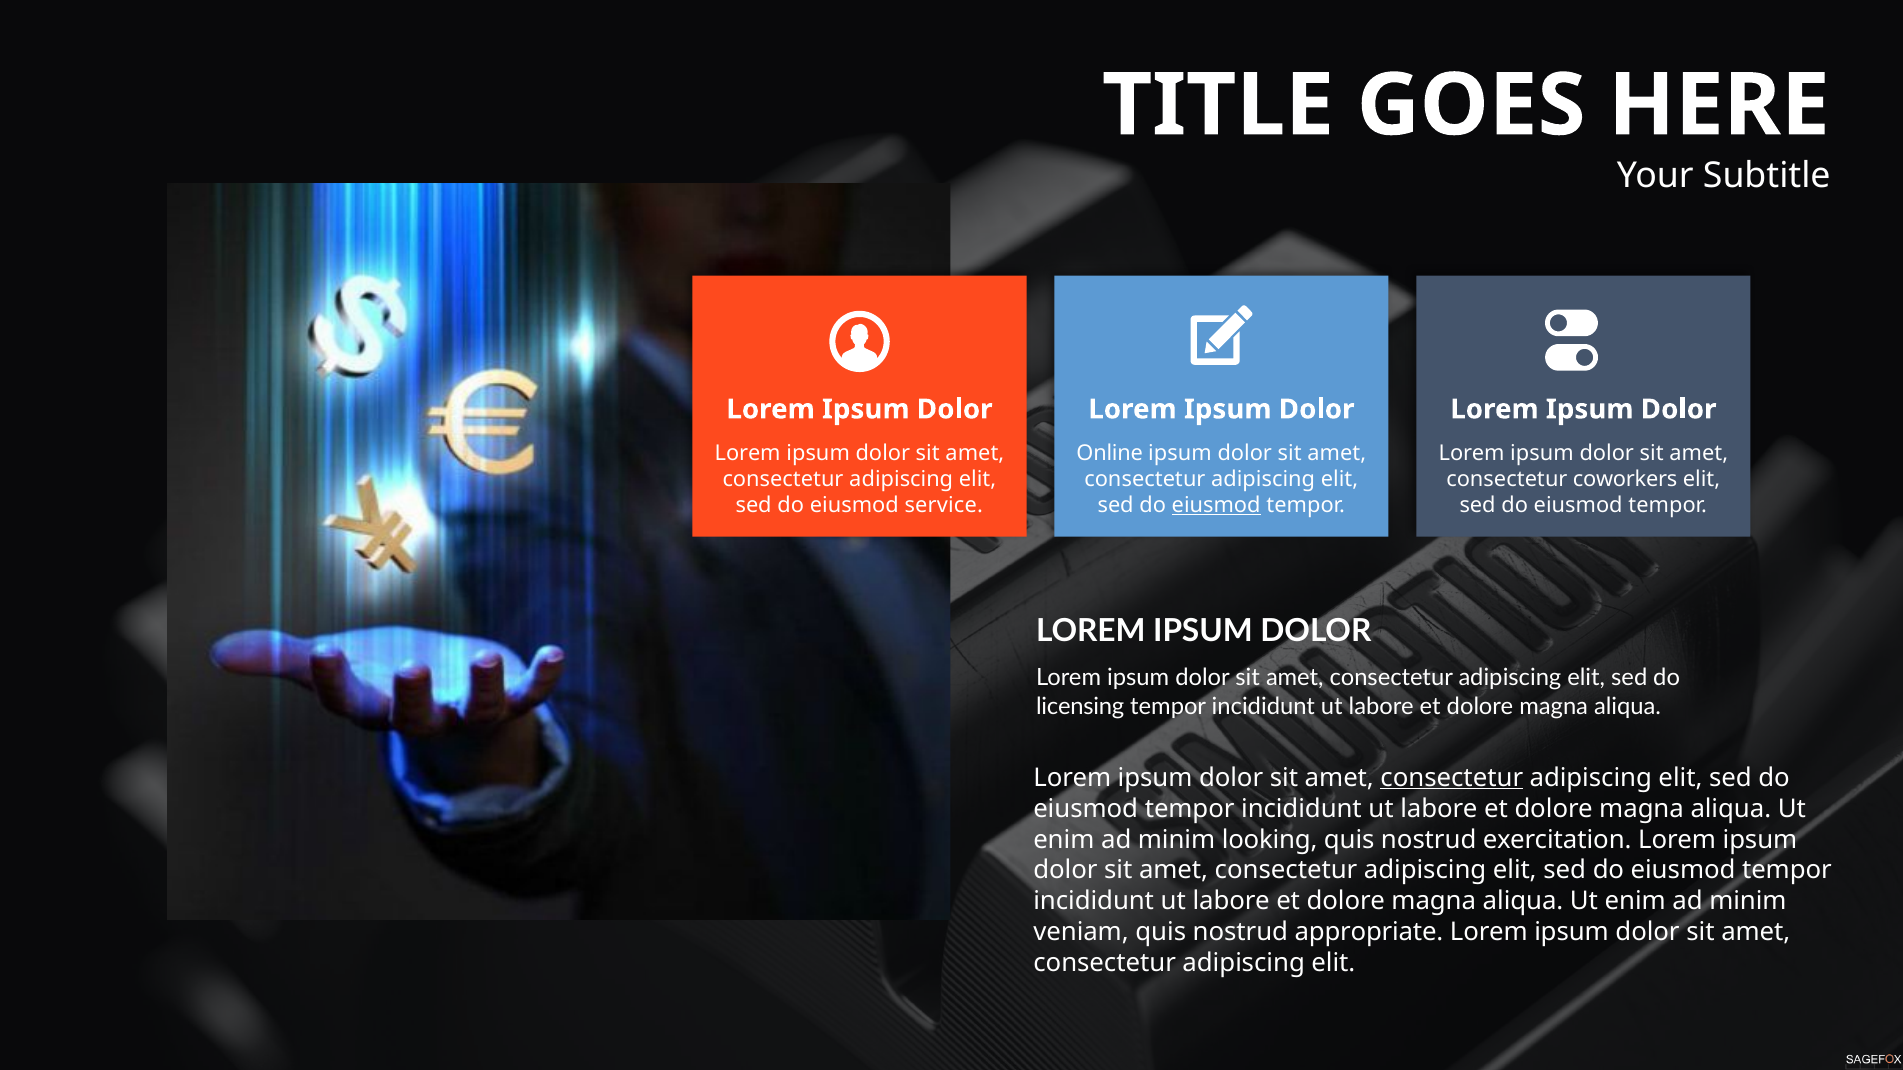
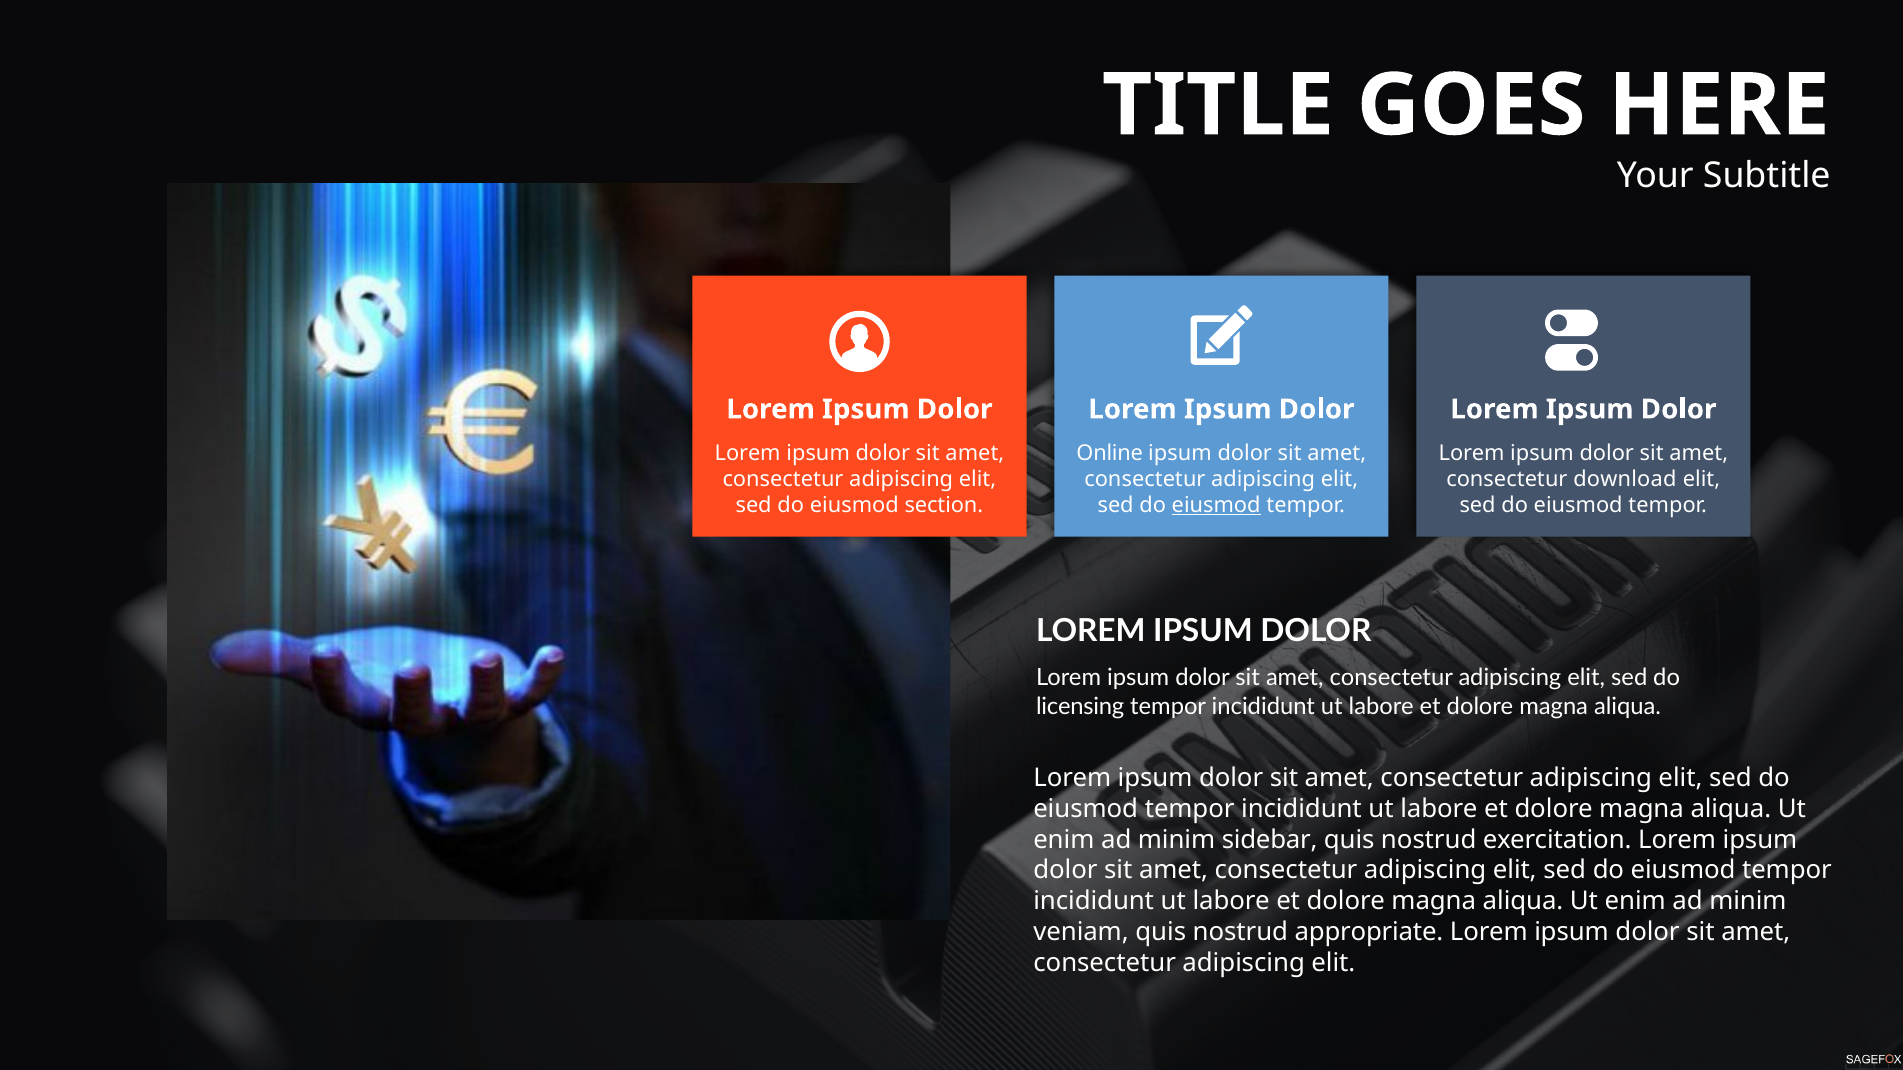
coworkers: coworkers -> download
service: service -> section
consectetur at (1452, 778) underline: present -> none
looking: looking -> sidebar
